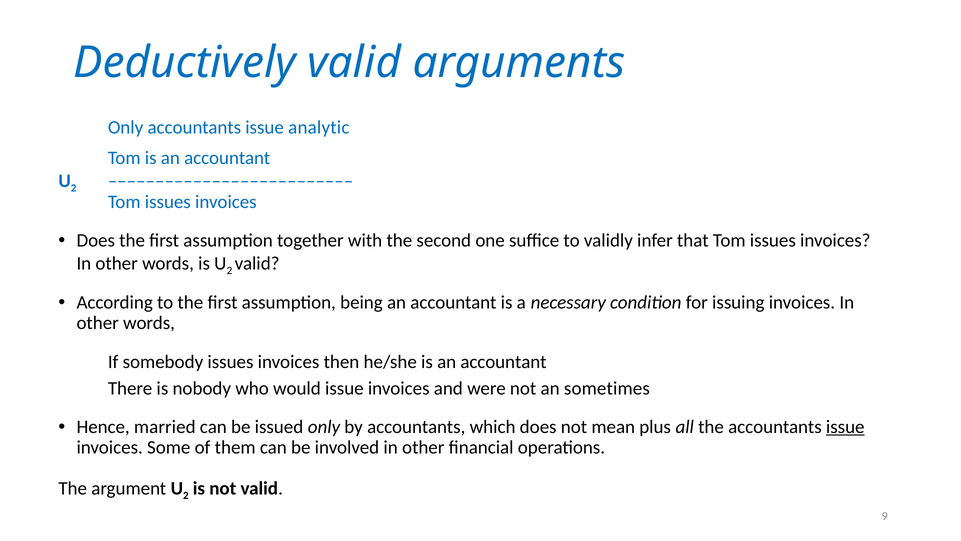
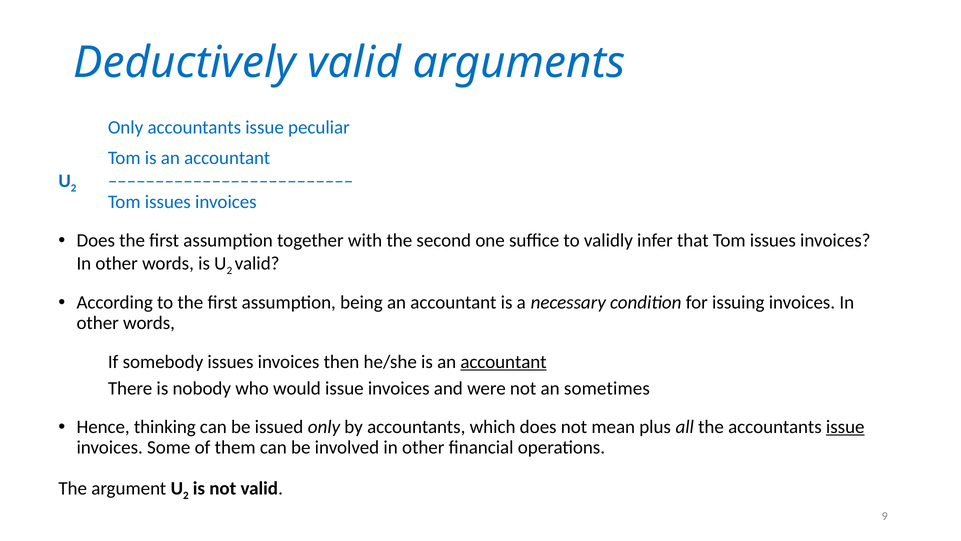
analytic: analytic -> peculiar
accountant at (503, 361) underline: none -> present
married: married -> thinking
